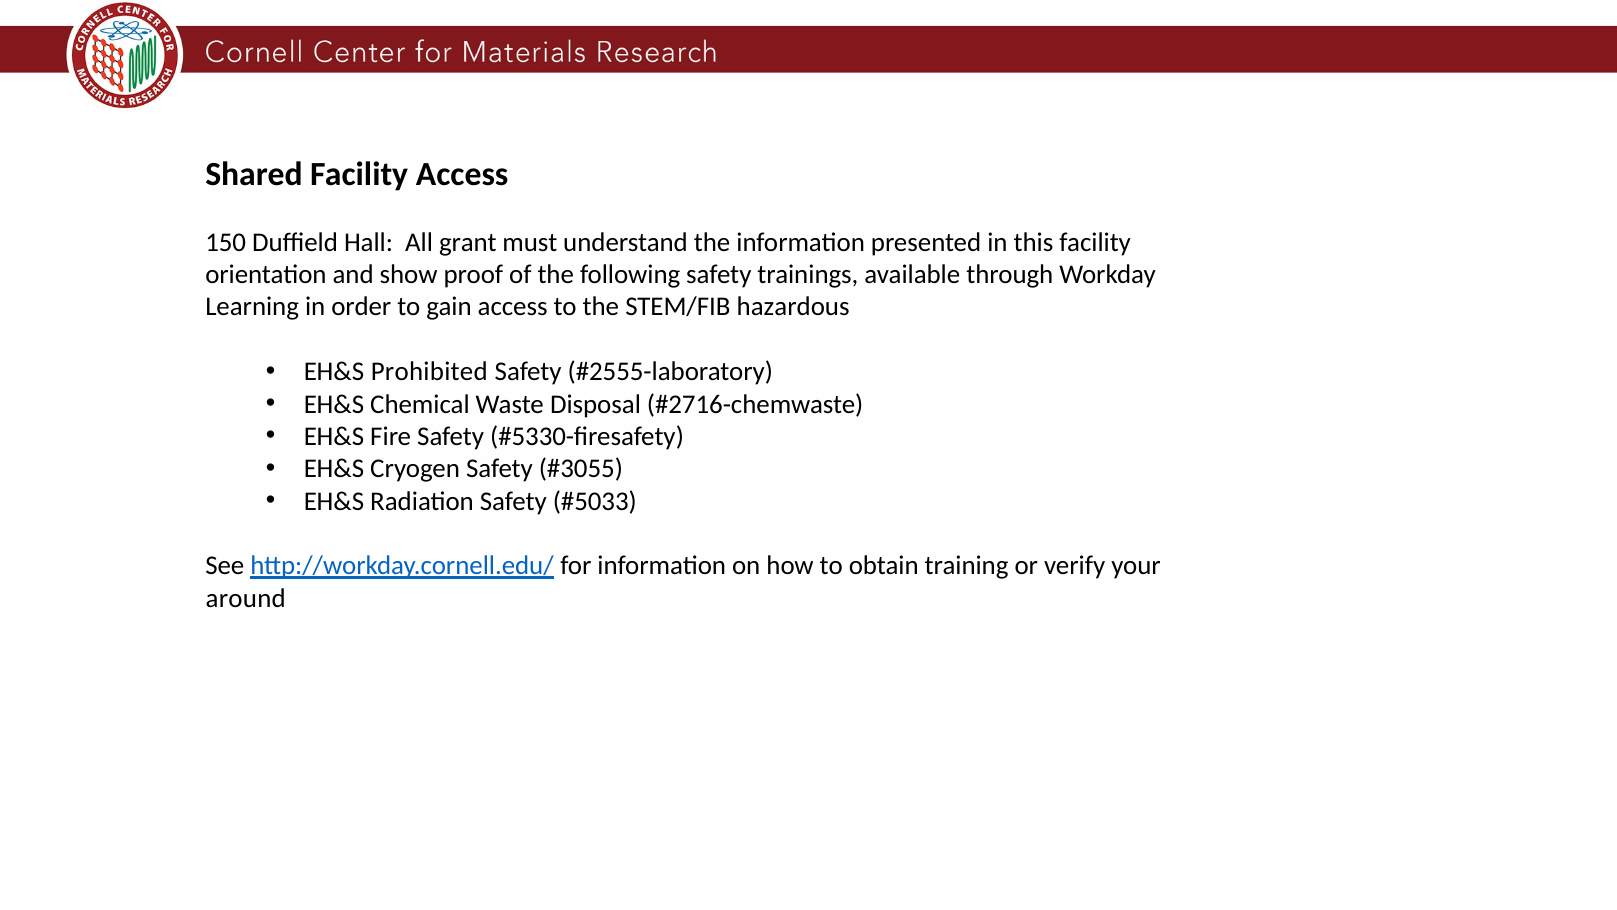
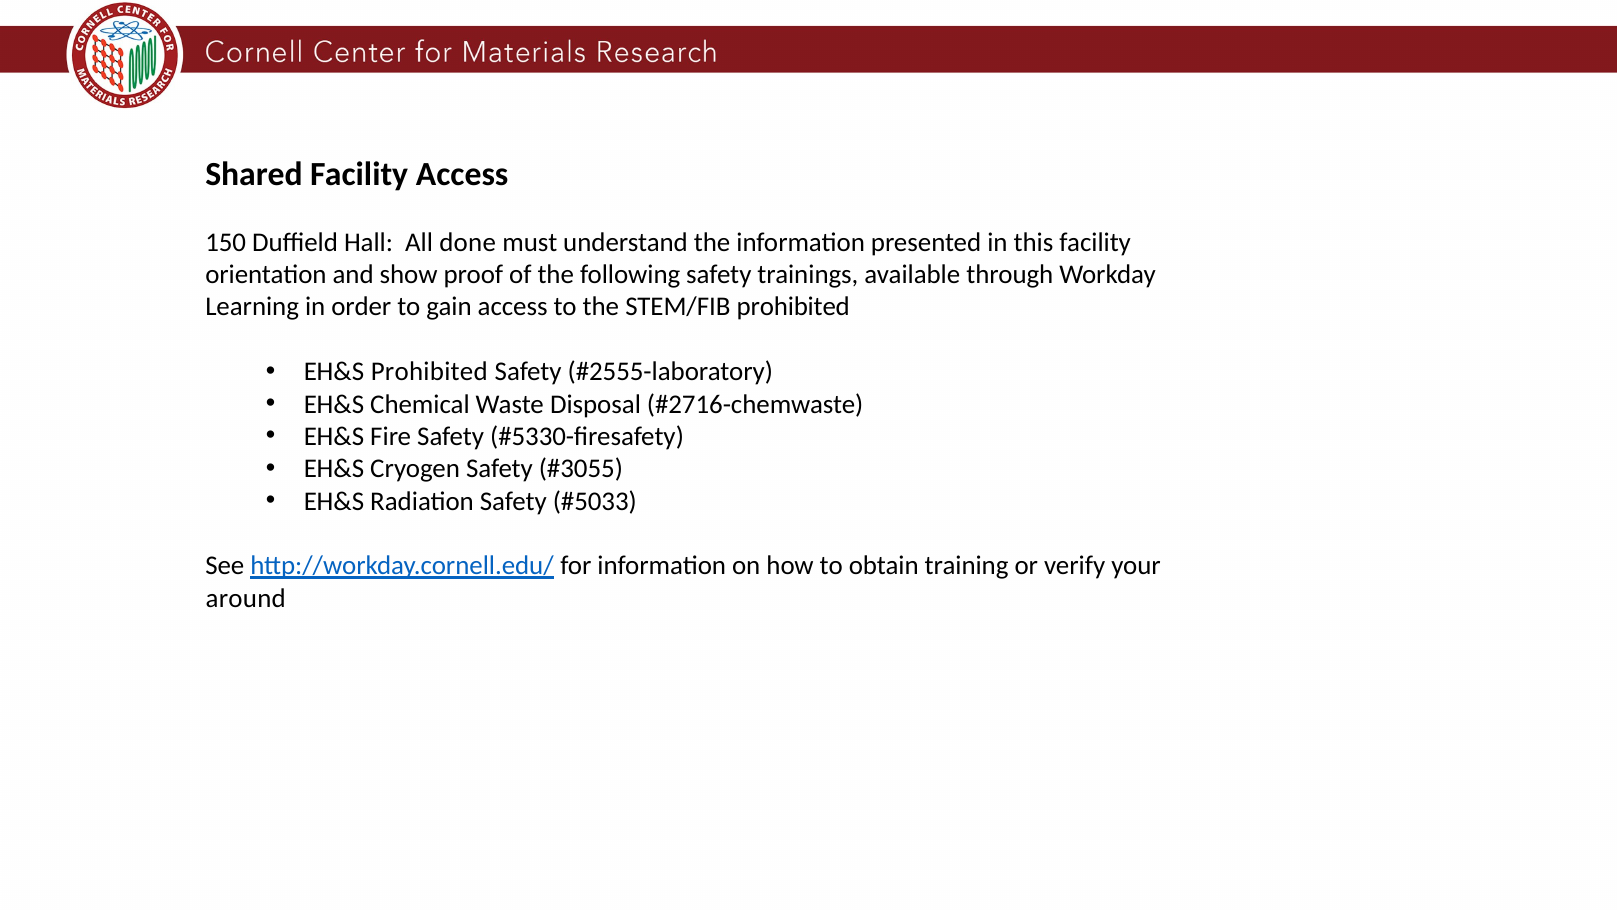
grant: grant -> done
STEM/FIB hazardous: hazardous -> prohibited
